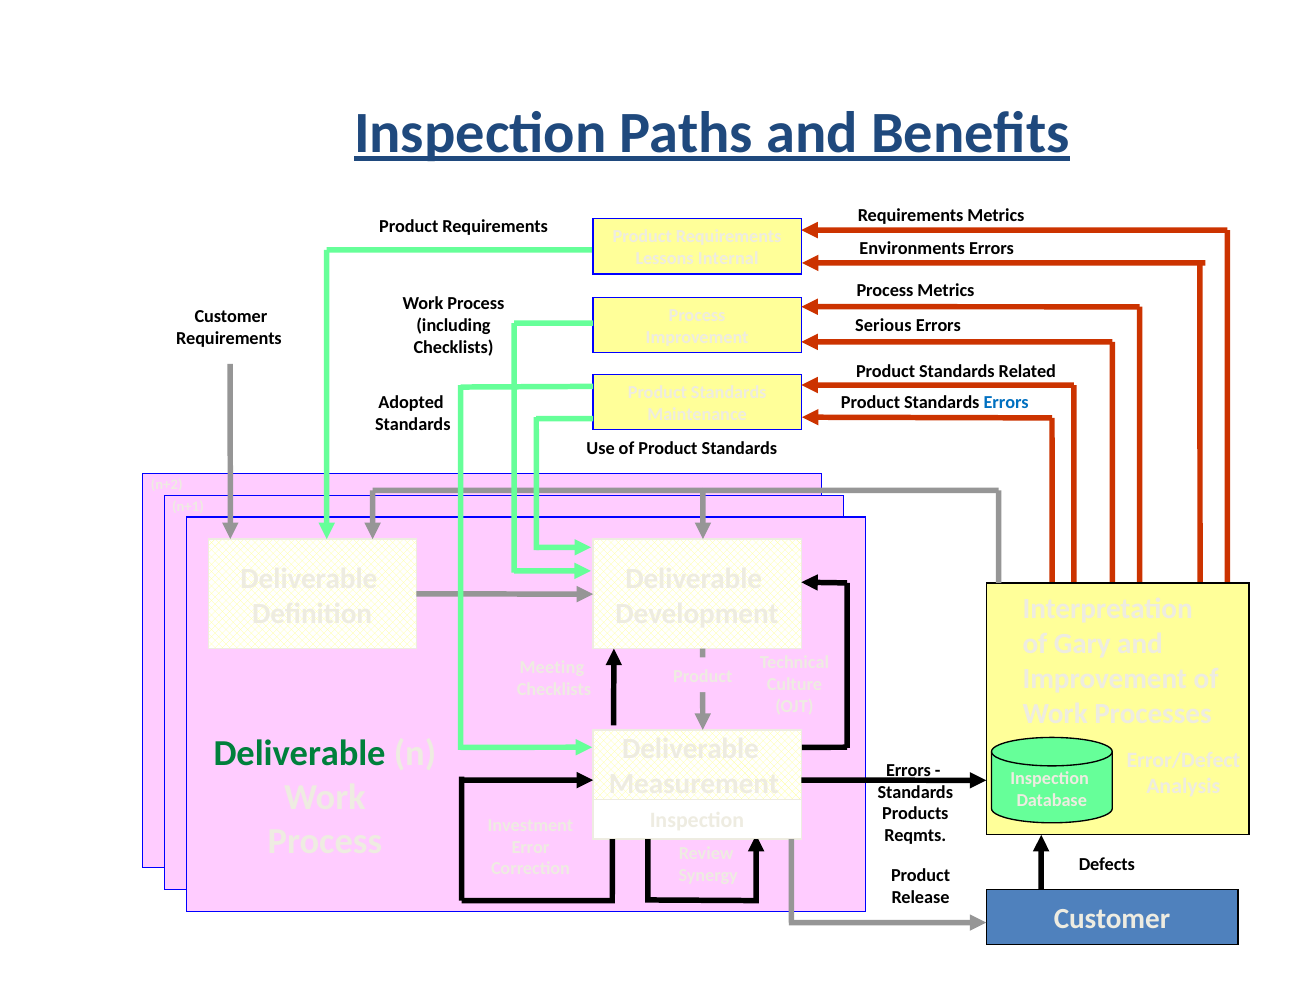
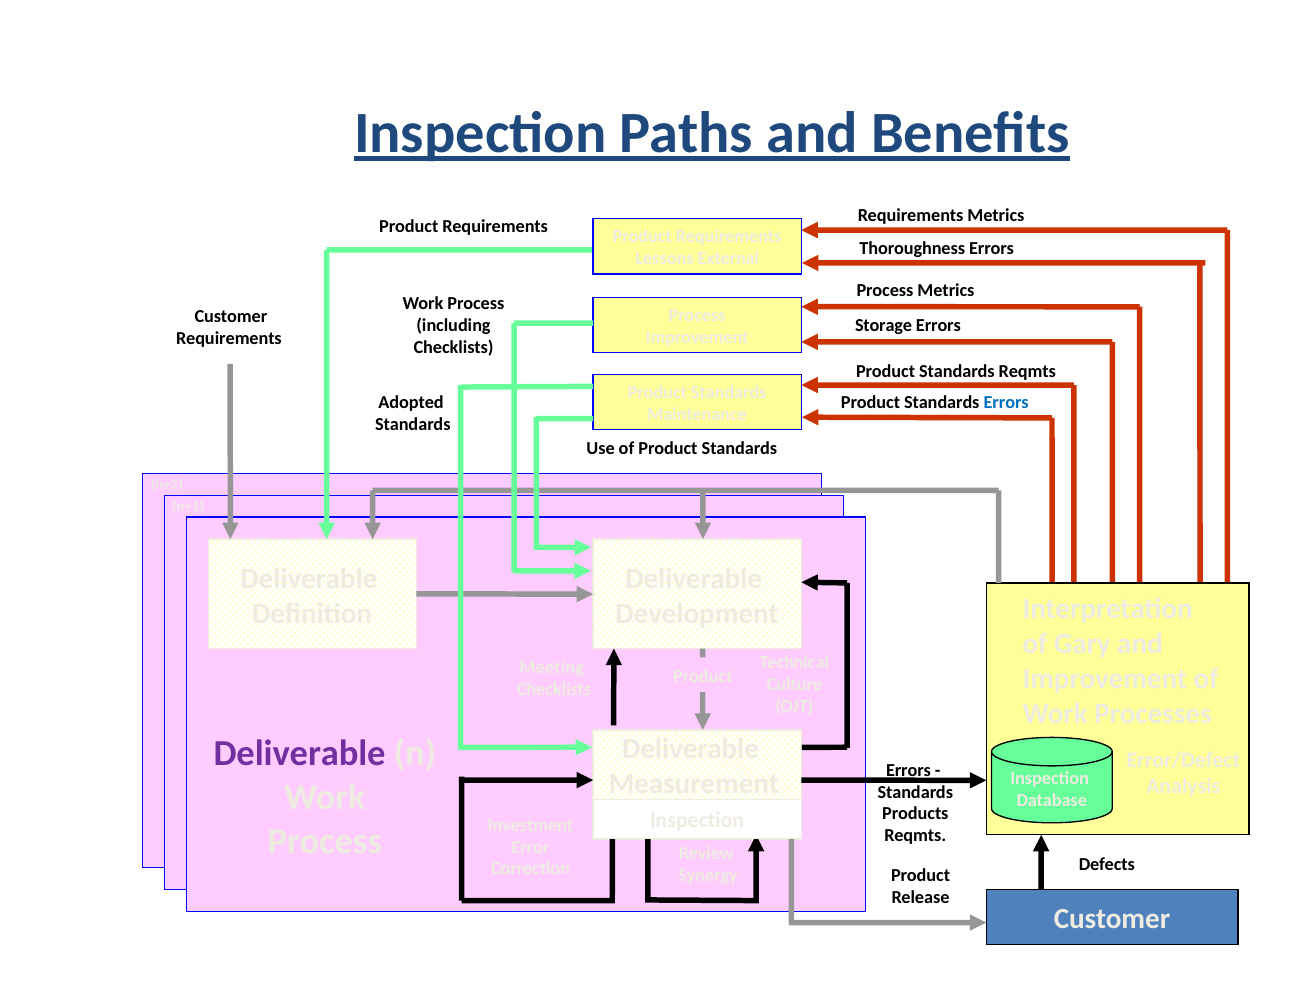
Environments: Environments -> Thoroughness
Internal: Internal -> External
Serious: Serious -> Storage
Standards Related: Related -> Reqmts
Deliverable at (300, 754) colour: green -> purple
